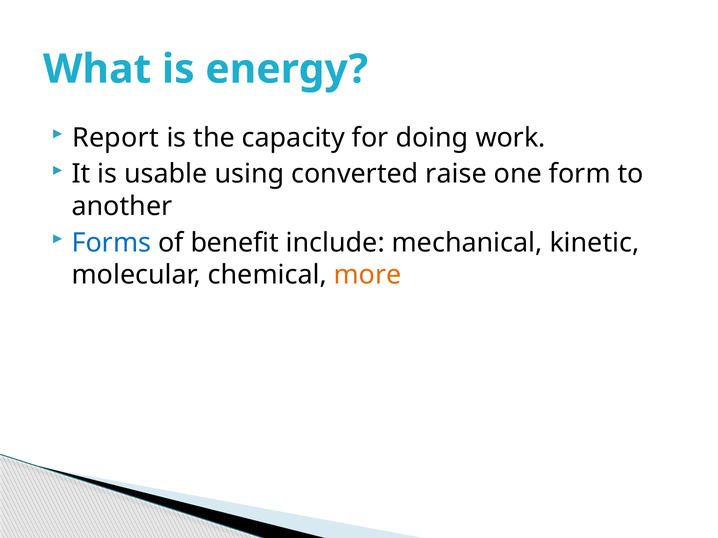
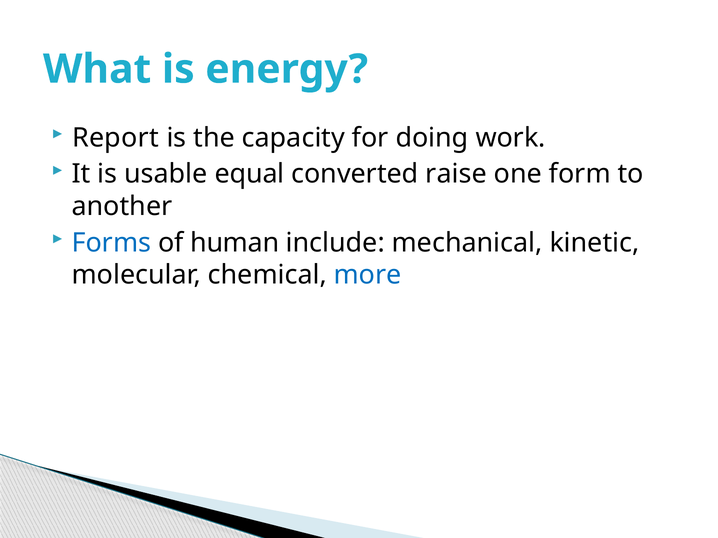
using: using -> equal
benefit: benefit -> human
more colour: orange -> blue
